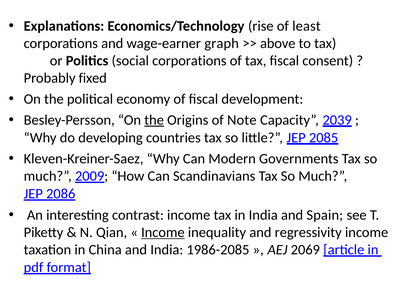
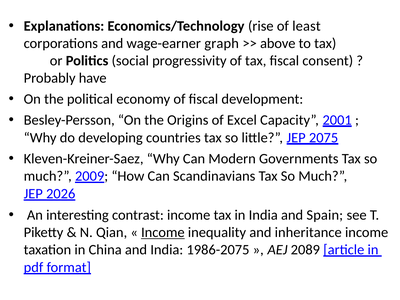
social corporations: corporations -> progressivity
fixed: fixed -> have
the at (154, 120) underline: present -> none
Note: Note -> Excel
2039: 2039 -> 2001
2085: 2085 -> 2075
2086: 2086 -> 2026
regressivity: regressivity -> inheritance
1986-2085: 1986-2085 -> 1986-2075
2069: 2069 -> 2089
